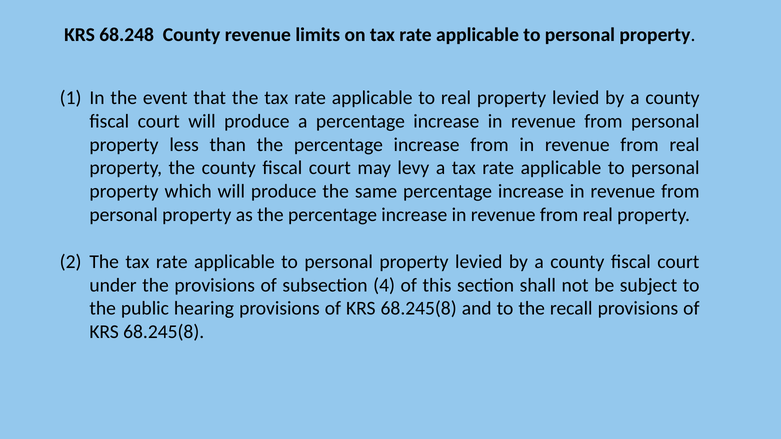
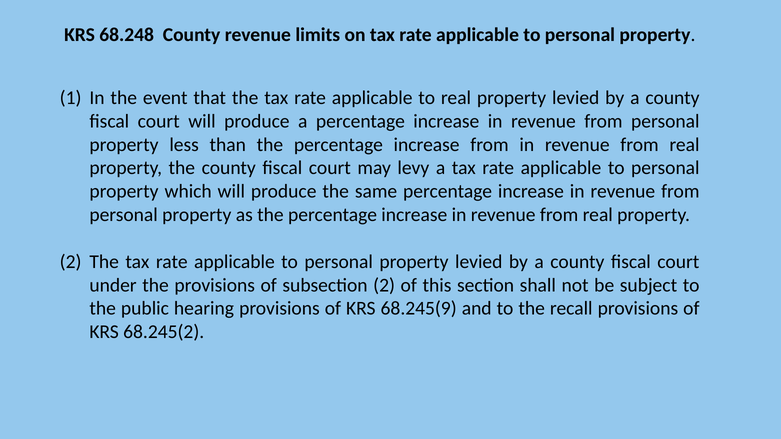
subsection 4: 4 -> 2
68.245(8 at (419, 309): 68.245(8 -> 68.245(9
68.245(8 at (164, 332): 68.245(8 -> 68.245(2
